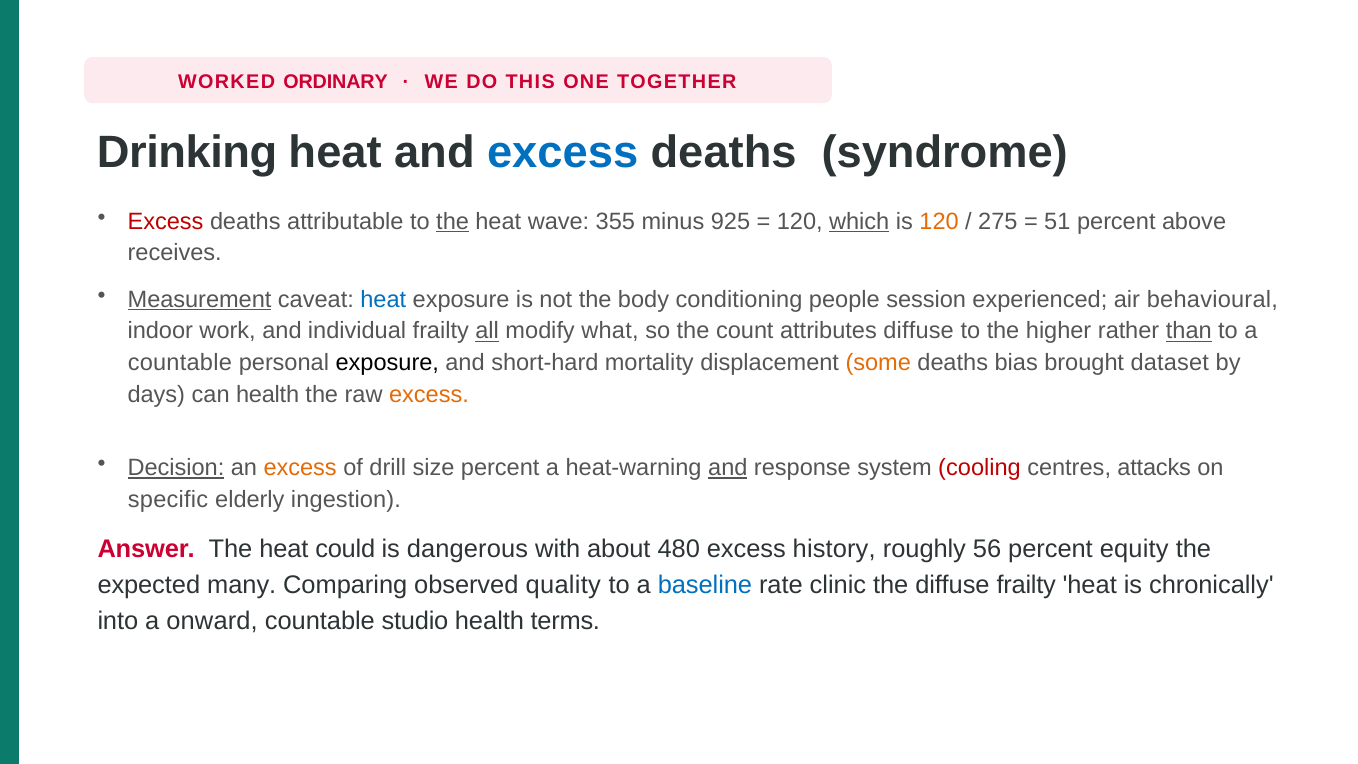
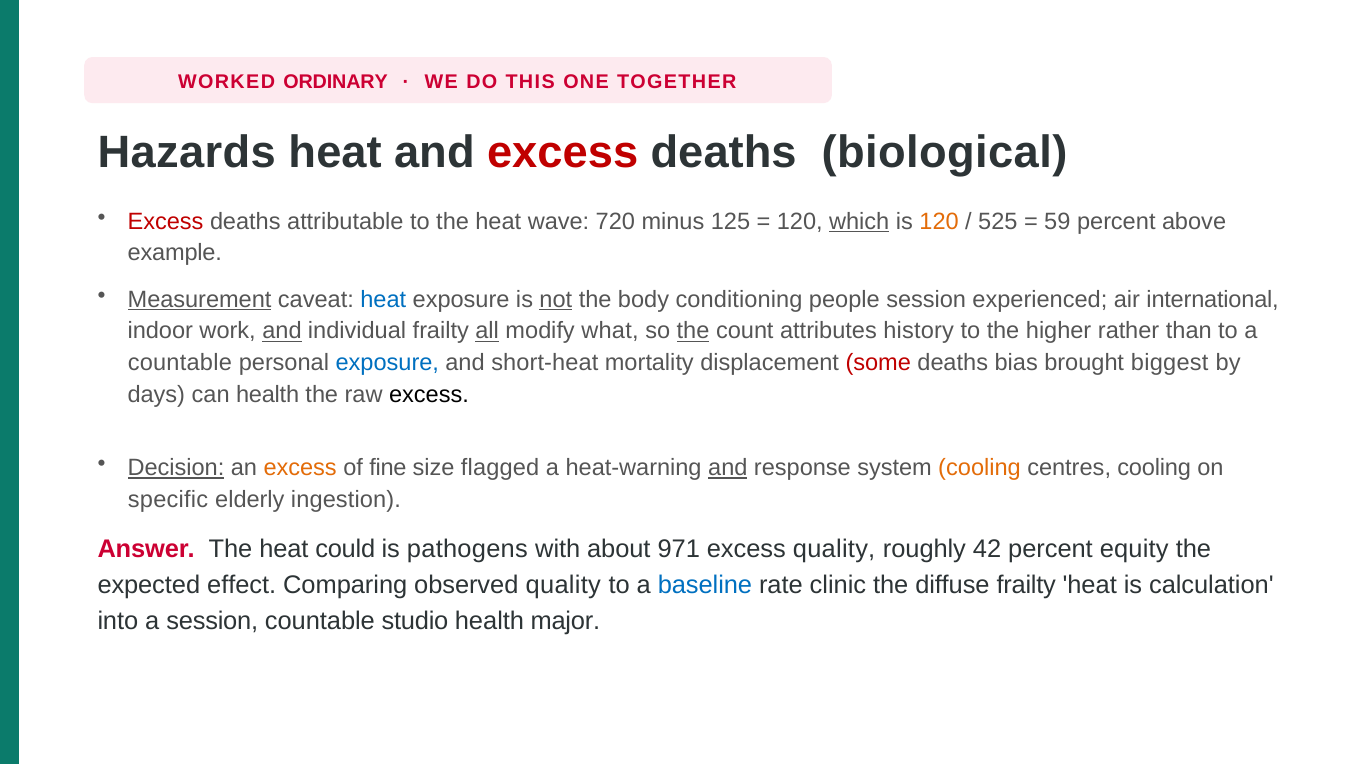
Drinking: Drinking -> Hazards
excess at (563, 152) colour: blue -> red
syndrome: syndrome -> biological
the at (453, 221) underline: present -> none
355: 355 -> 720
925: 925 -> 125
275: 275 -> 525
51: 51 -> 59
receives: receives -> example
not underline: none -> present
behavioural: behavioural -> international
and at (282, 331) underline: none -> present
the at (693, 331) underline: none -> present
attributes diffuse: diffuse -> history
than underline: present -> none
exposure at (387, 363) colour: black -> blue
short-hard: short-hard -> short-heat
some colour: orange -> red
dataset: dataset -> biggest
excess at (429, 394) colour: orange -> black
drill: drill -> fine
size percent: percent -> flagged
cooling at (980, 468) colour: red -> orange
centres attacks: attacks -> cooling
dangerous: dangerous -> pathogens
480: 480 -> 971
excess history: history -> quality
56: 56 -> 42
many: many -> effect
chronically: chronically -> calculation
a onward: onward -> session
terms: terms -> major
